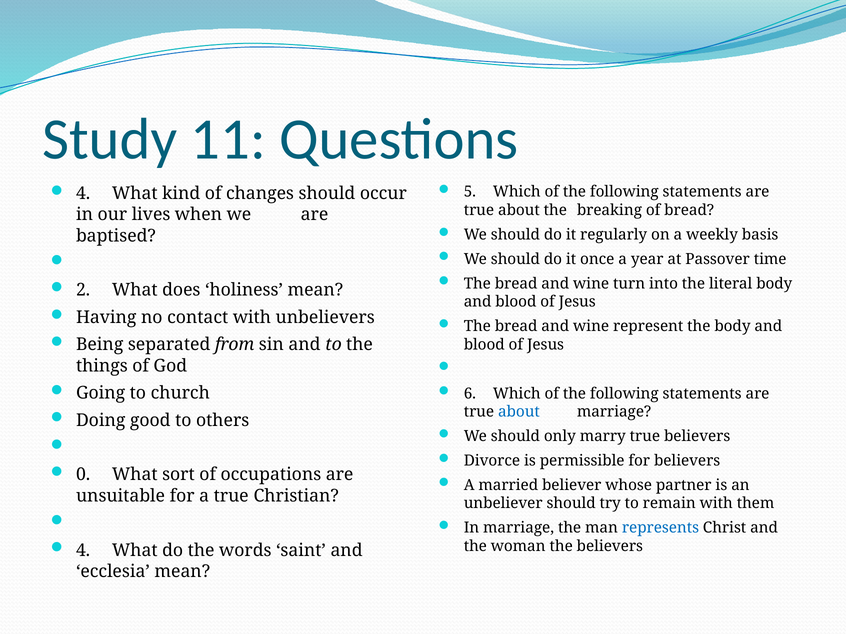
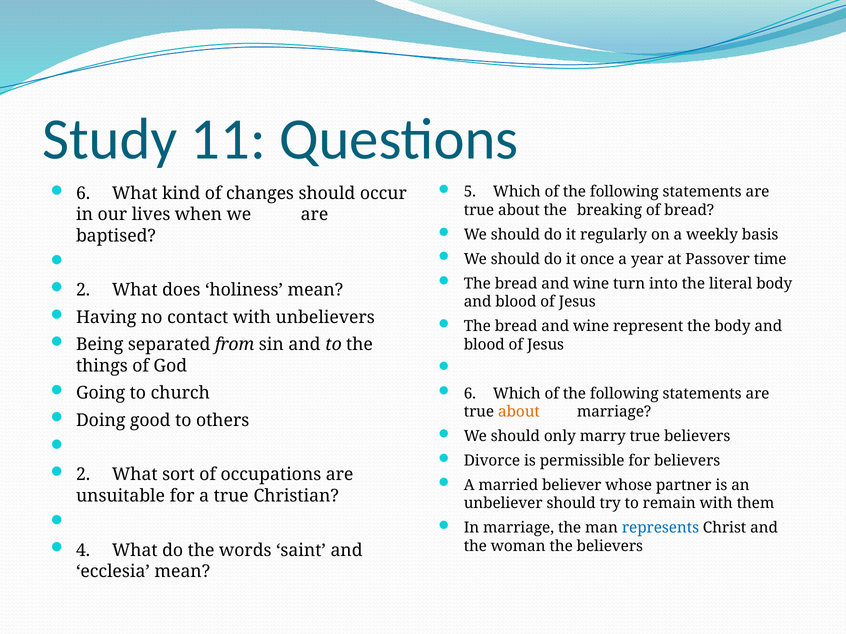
4 at (83, 194): 4 -> 6
about at (519, 412) colour: blue -> orange
0 at (83, 475): 0 -> 2
